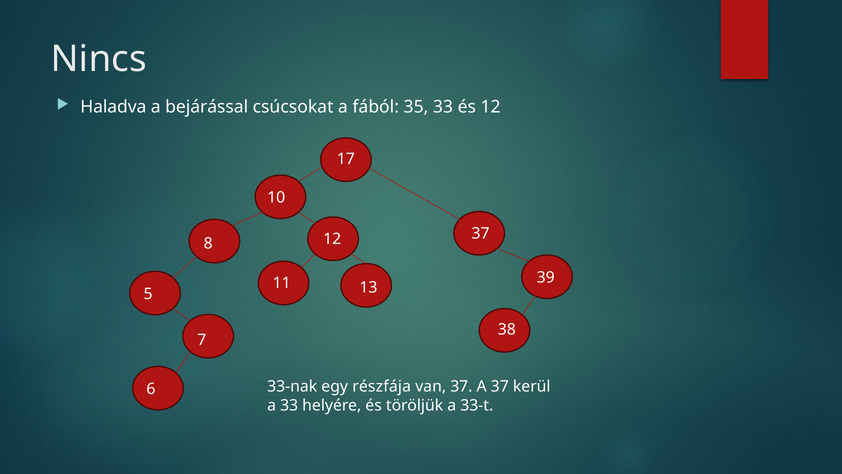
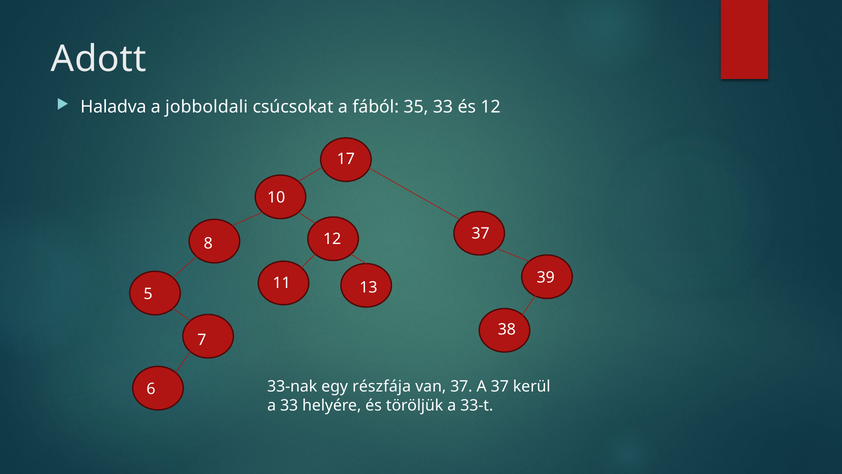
Nincs: Nincs -> Adott
bejárással: bejárással -> jobboldali
